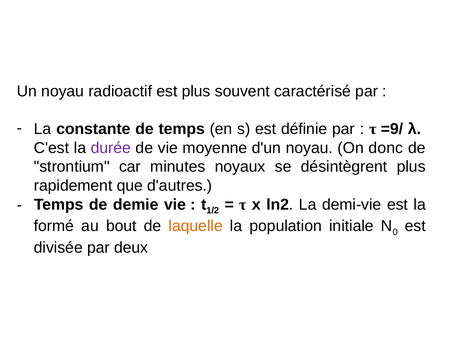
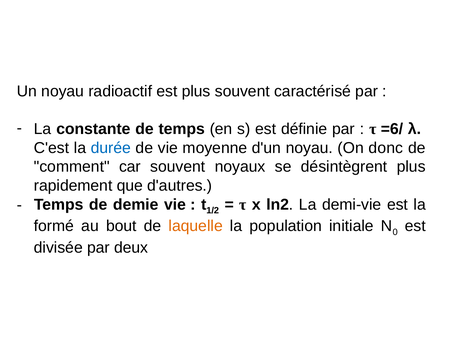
=9/: =9/ -> =6/
durée colour: purple -> blue
strontium: strontium -> comment
car minutes: minutes -> souvent
